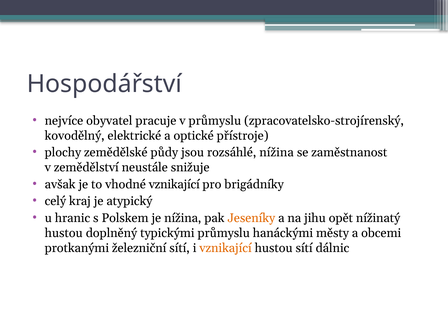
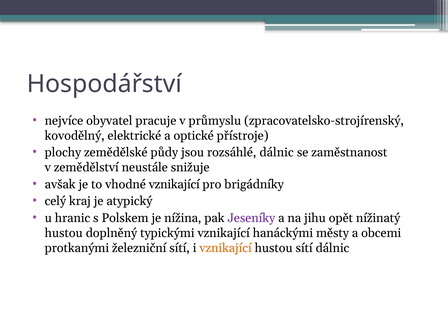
rozsáhlé nížina: nížina -> dálnic
Jeseníky colour: orange -> purple
typickými průmyslu: průmyslu -> vznikající
